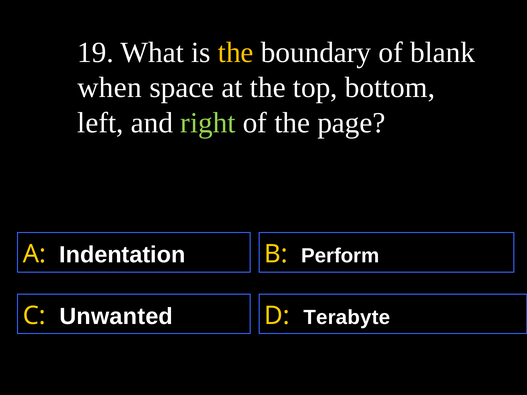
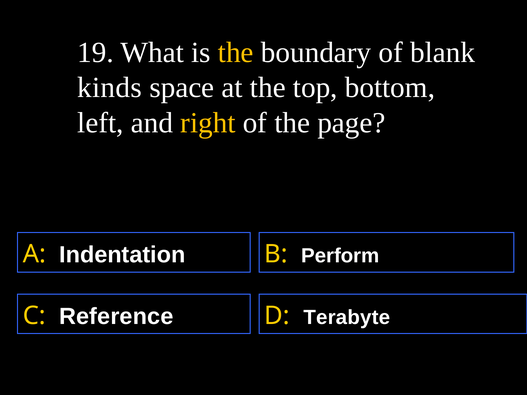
when: when -> kinds
right colour: light green -> yellow
Unwanted: Unwanted -> Reference
